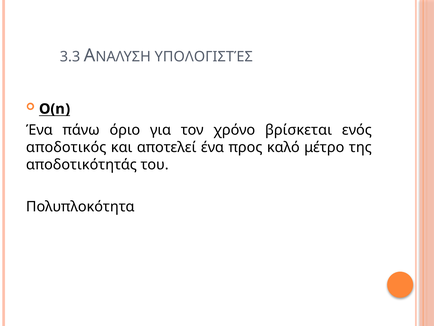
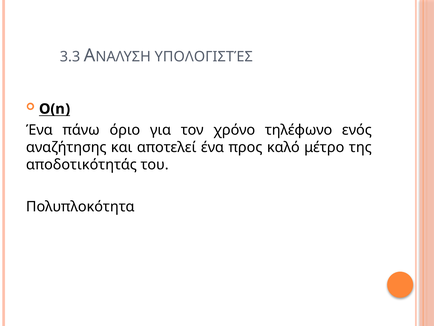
βρίσκεται: βρίσκεται -> τηλέφωνο
αποδοτικός: αποδοτικός -> αναζήτησης
